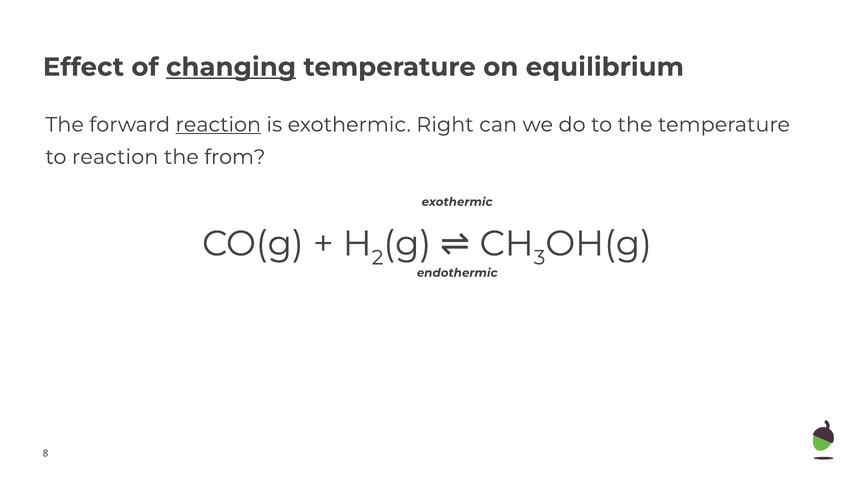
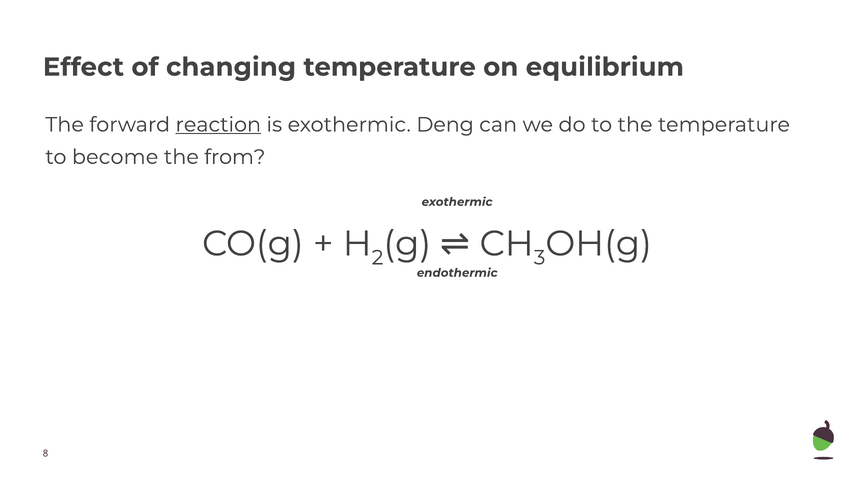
changing underline: present -> none
Right: Right -> Deng
to reaction: reaction -> become
